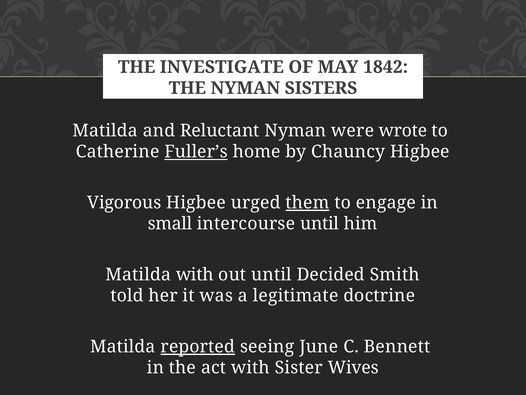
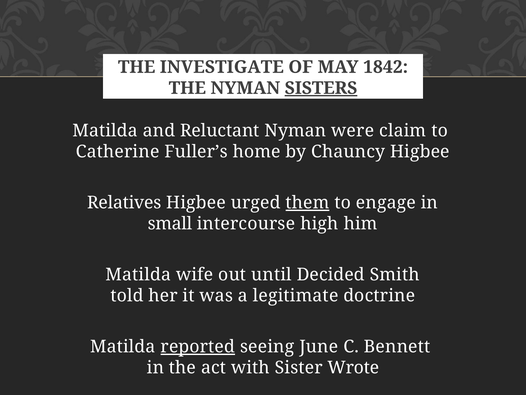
SISTERS underline: none -> present
wrote: wrote -> claim
Fuller’s underline: present -> none
Vigorous: Vigorous -> Relatives
intercourse until: until -> high
Matilda with: with -> wife
Wives: Wives -> Wrote
